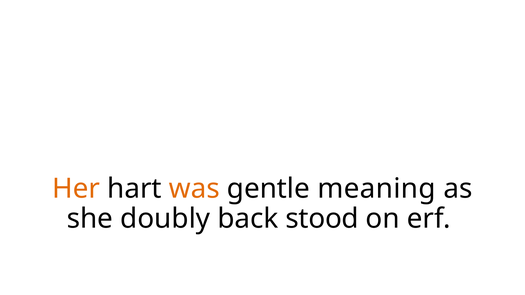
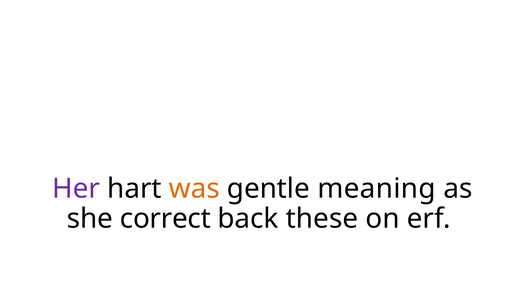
Her colour: orange -> purple
doubly: doubly -> correct
stood: stood -> these
